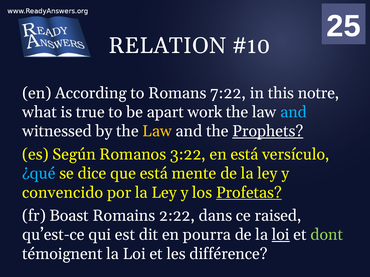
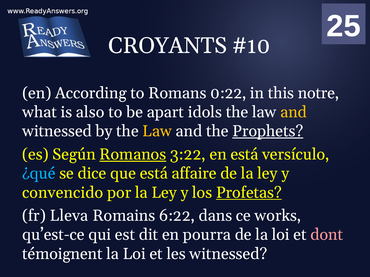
RELATION: RELATION -> CROYANTS
7:22: 7:22 -> 0:22
true: true -> also
work: work -> idols
and at (294, 112) colour: light blue -> yellow
Romanos underline: none -> present
mente: mente -> affaire
Boast: Boast -> Lleva
2:22: 2:22 -> 6:22
raised: raised -> works
loi at (281, 235) underline: present -> none
dont colour: light green -> pink
les différence: différence -> witnessed
